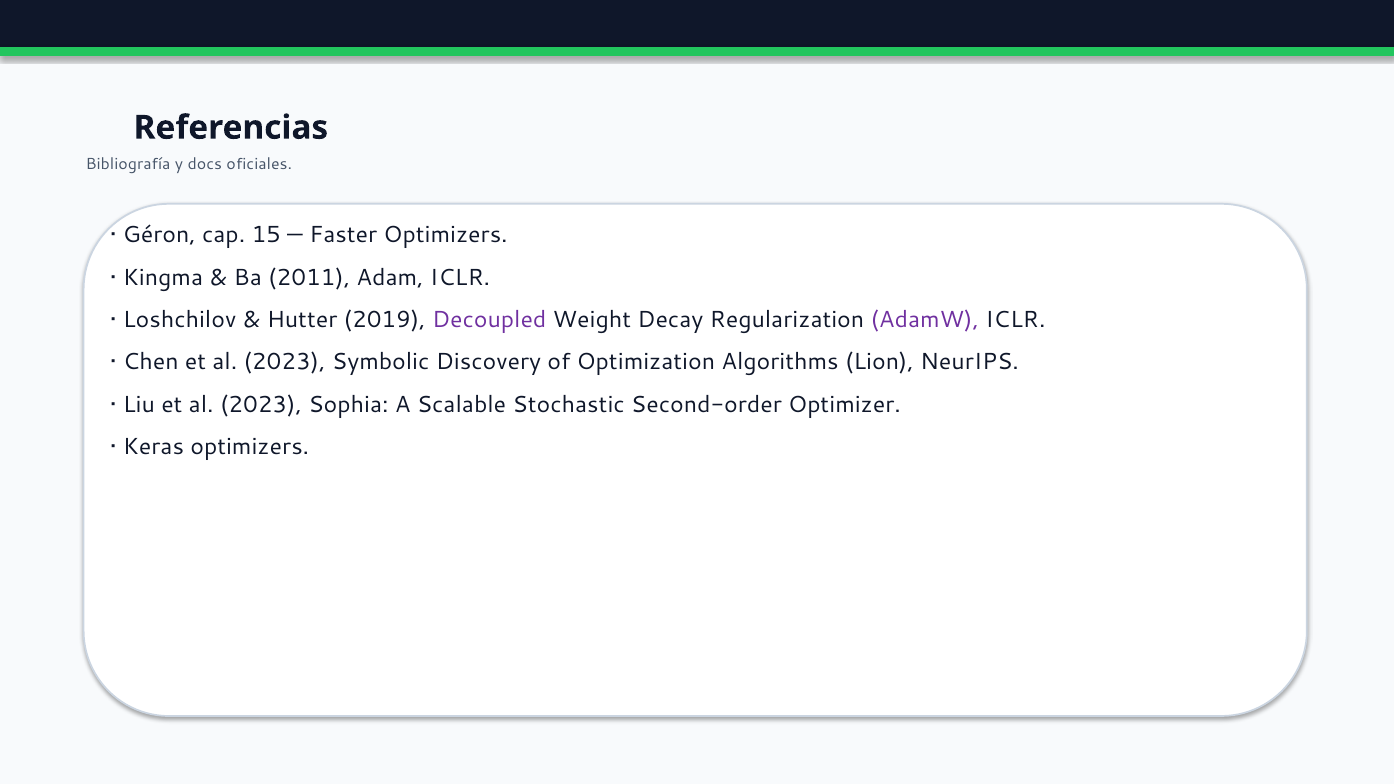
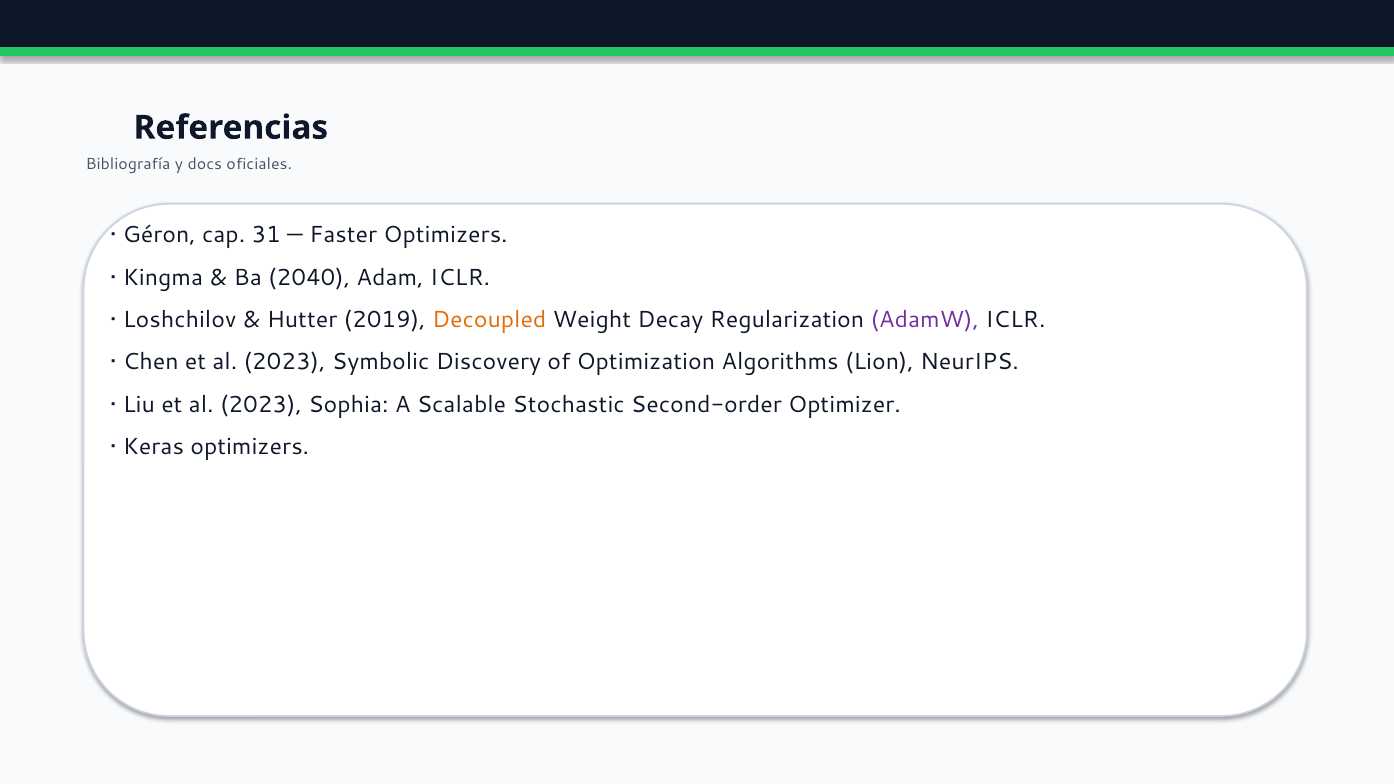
15: 15 -> 31
2011: 2011 -> 2040
Decoupled colour: purple -> orange
